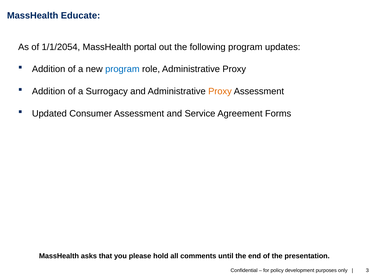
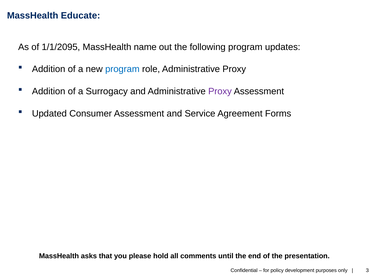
1/1/2054: 1/1/2054 -> 1/1/2095
portal: portal -> name
Proxy at (220, 91) colour: orange -> purple
